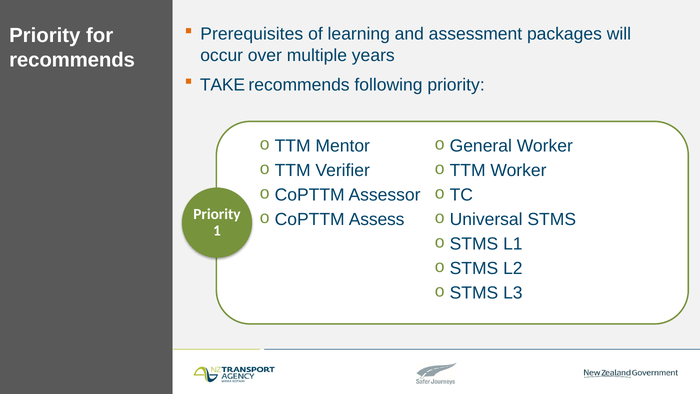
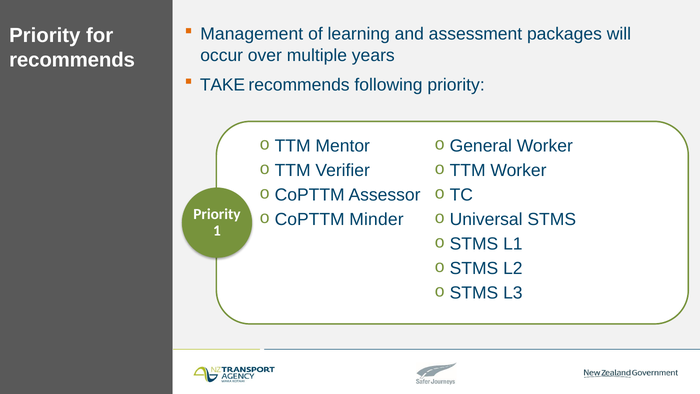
Prerequisites: Prerequisites -> Management
Assess: Assess -> Minder
